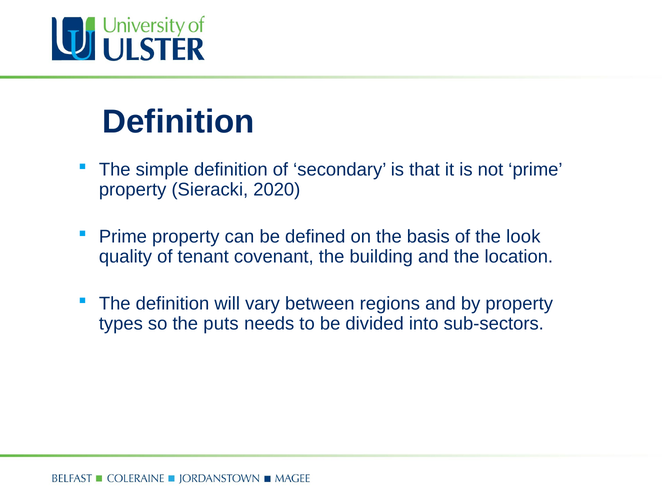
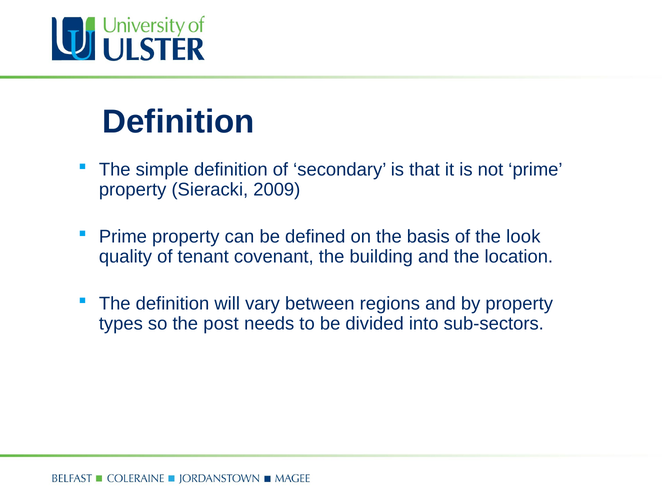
2020: 2020 -> 2009
puts: puts -> post
